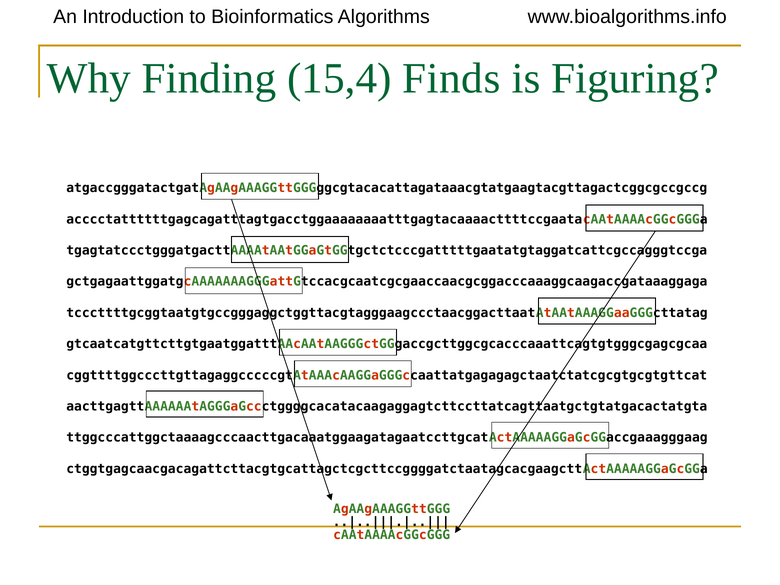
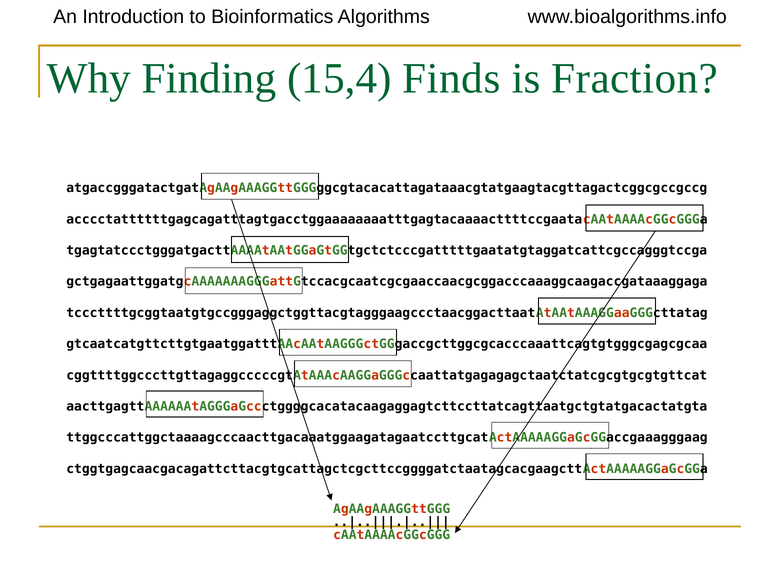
Figuring: Figuring -> Fraction
